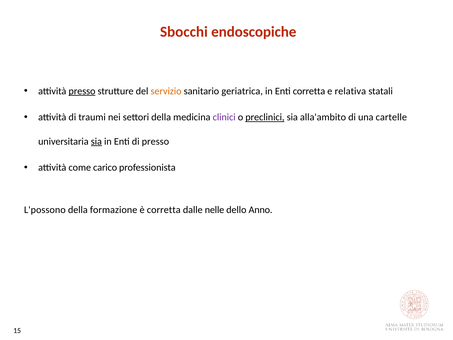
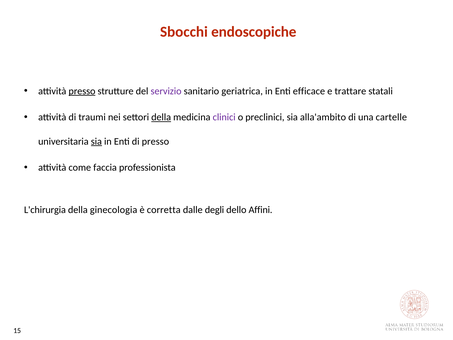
servizio colour: orange -> purple
Enti corretta: corretta -> efficace
relativa: relativa -> trattare
della at (161, 117) underline: none -> present
preclinici underline: present -> none
carico: carico -> faccia
L'possono: L'possono -> L'chirurgia
formazione: formazione -> ginecologia
nelle: nelle -> degli
Anno: Anno -> Affini
